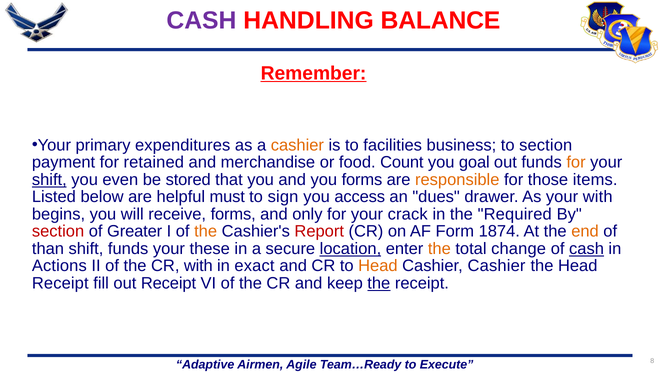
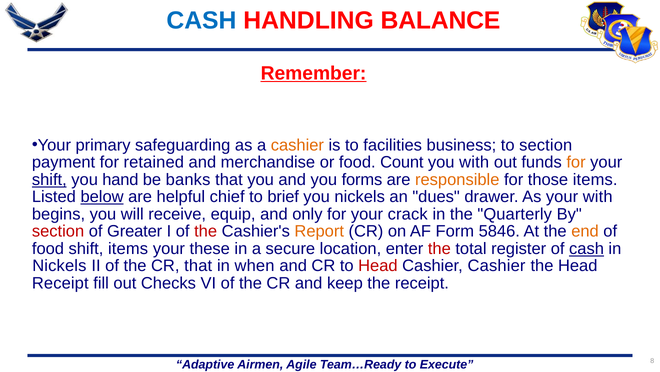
CASH at (201, 20) colour: purple -> blue
expenditures: expenditures -> safeguarding
you goal: goal -> with
even: even -> hand
stored: stored -> banks
below underline: none -> present
must: must -> chief
sign: sign -> brief
you access: access -> nickels
receive forms: forms -> equip
Required: Required -> Quarterly
the at (206, 231) colour: orange -> red
Report colour: red -> orange
1874: 1874 -> 5846
than at (48, 248): than -> food
shift funds: funds -> items
location underline: present -> none
the at (439, 248) colour: orange -> red
change: change -> register
Actions at (59, 265): Actions -> Nickels
CR with: with -> that
exact: exact -> when
Head at (378, 265) colour: orange -> red
out Receipt: Receipt -> Checks
the at (379, 283) underline: present -> none
